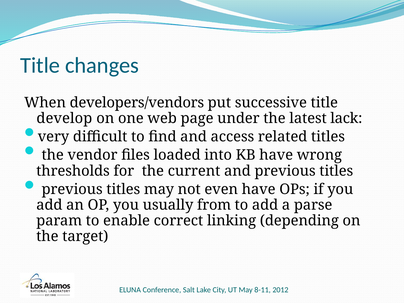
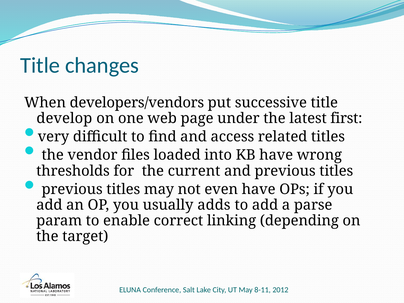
lack: lack -> first
from: from -> adds
